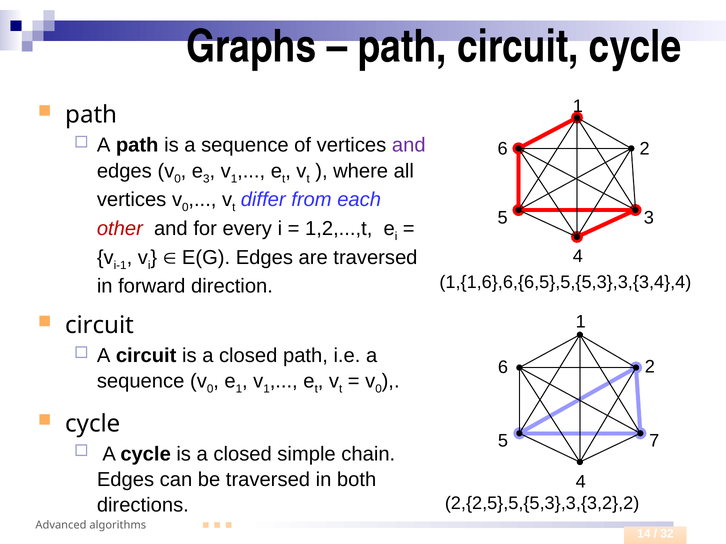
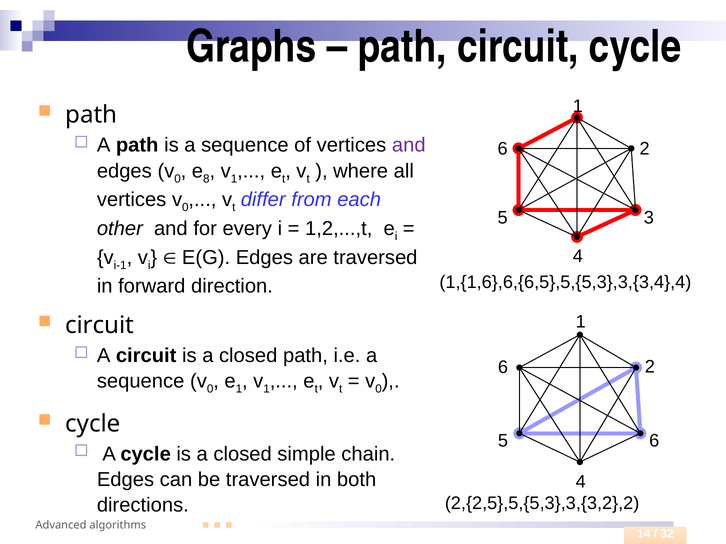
3 at (206, 179): 3 -> 8
other colour: red -> black
5 7: 7 -> 6
